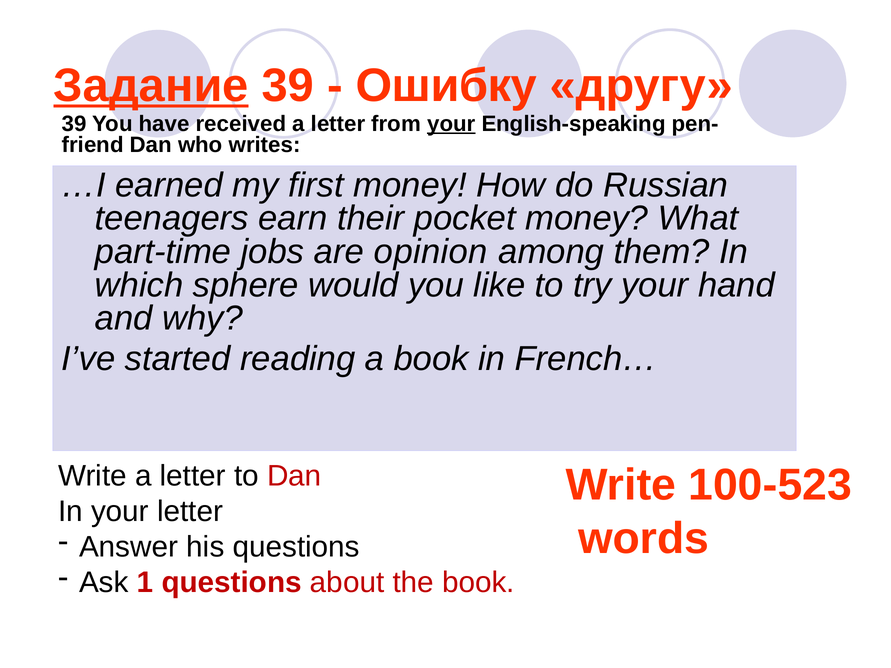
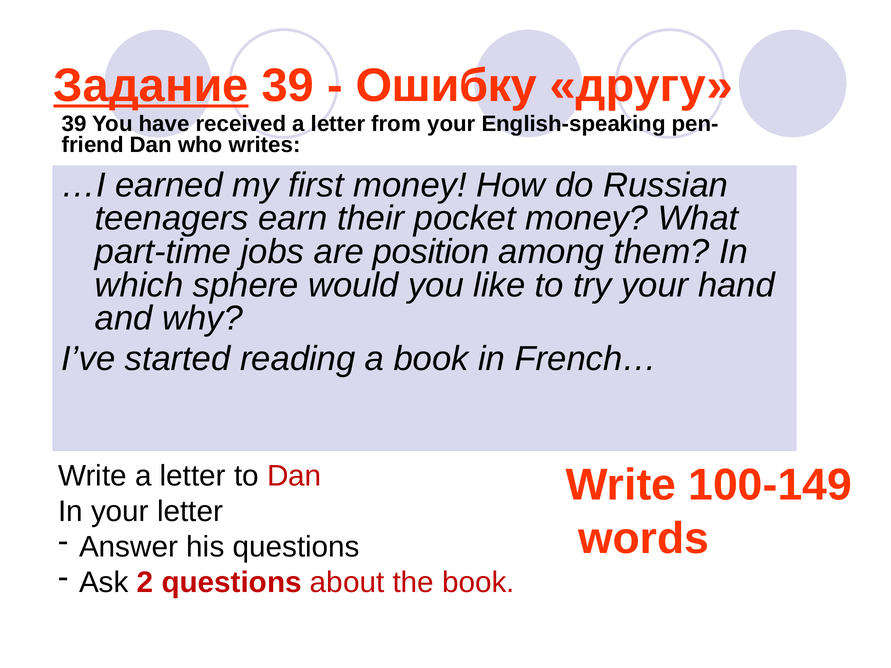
your at (451, 124) underline: present -> none
opinion: opinion -> position
100-523: 100-523 -> 100-149
1: 1 -> 2
